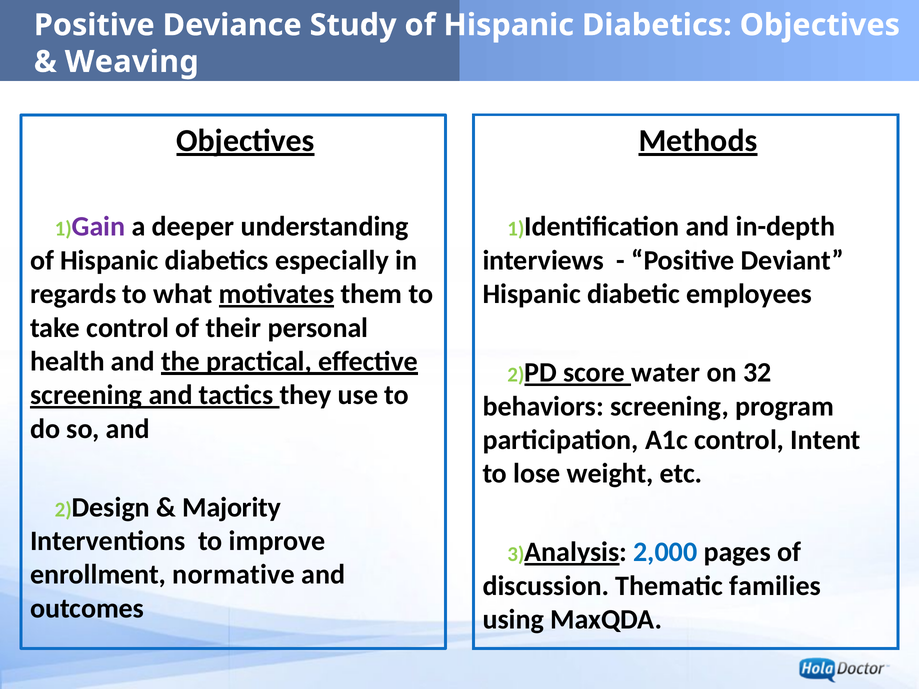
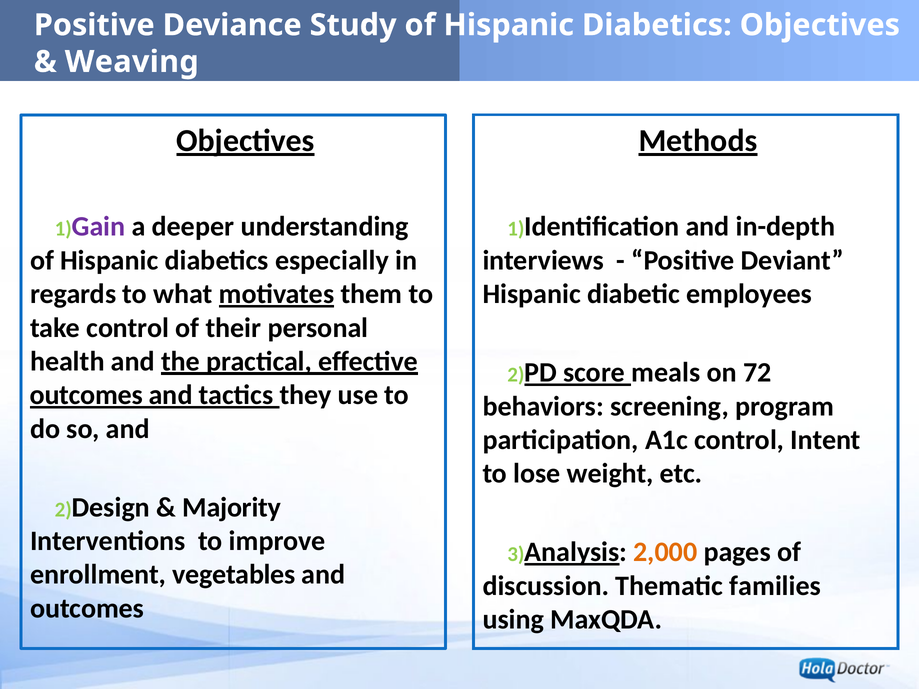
water: water -> meals
32: 32 -> 72
screening at (86, 395): screening -> outcomes
2,000 colour: blue -> orange
normative: normative -> vegetables
